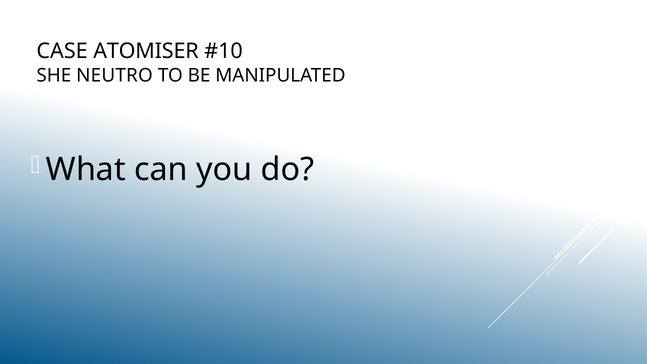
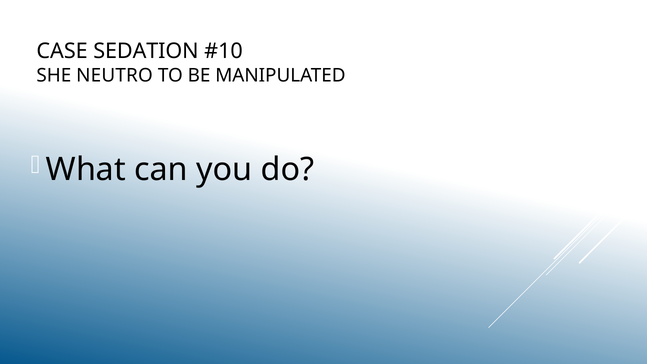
ATOMISER: ATOMISER -> SEDATION
